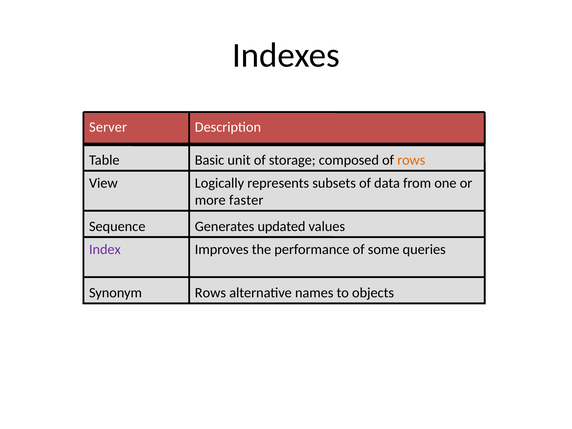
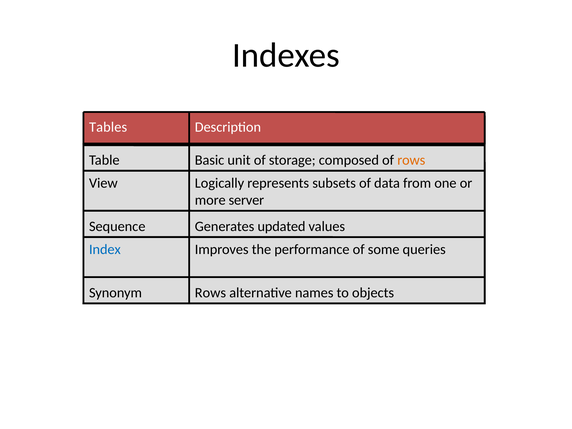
Server: Server -> Tables
faster: faster -> server
Index colour: purple -> blue
